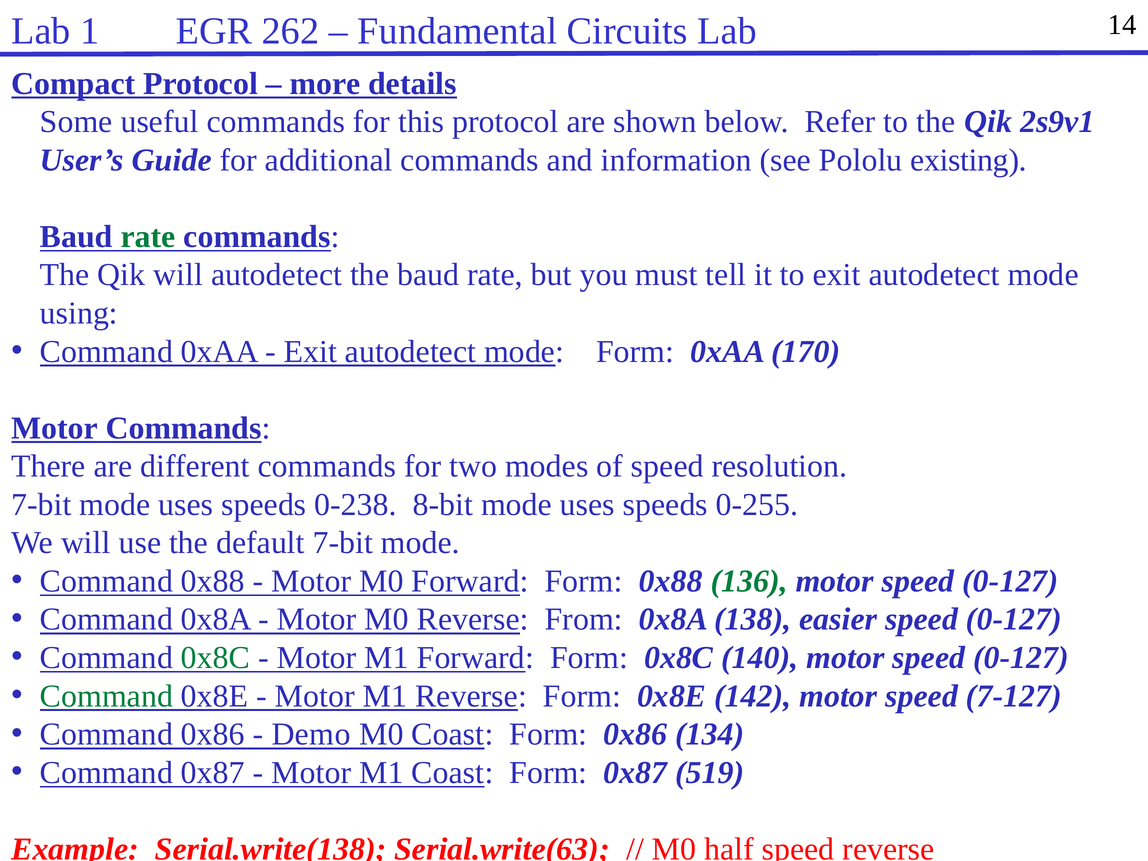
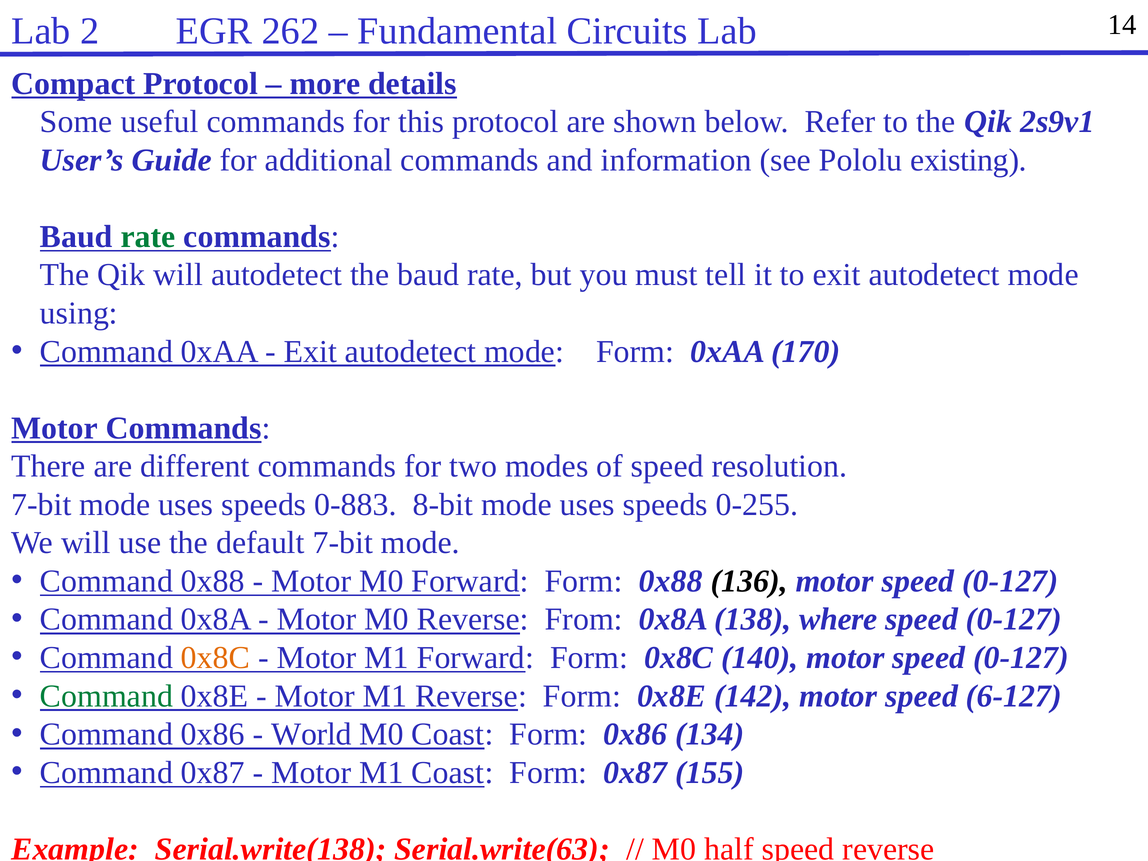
1: 1 -> 2
0-238: 0-238 -> 0-883
136 colour: green -> black
easier: easier -> where
0x8C at (216, 658) colour: green -> orange
7-127: 7-127 -> 6-127
Demo: Demo -> World
519: 519 -> 155
